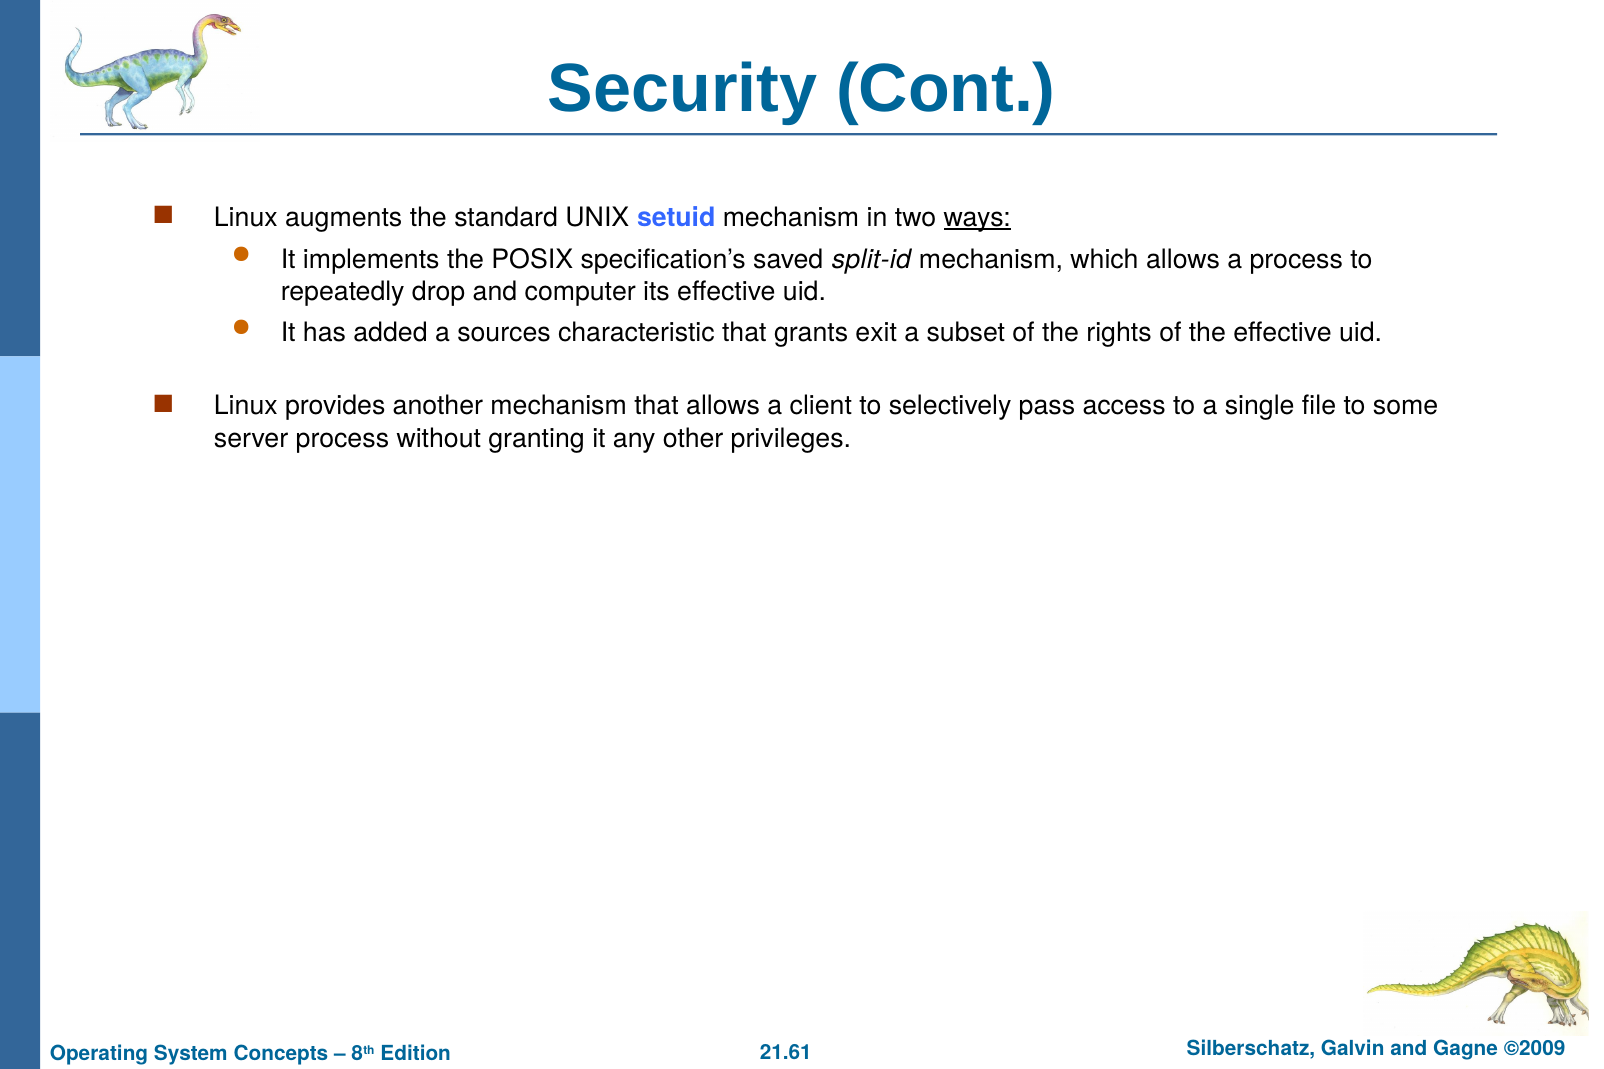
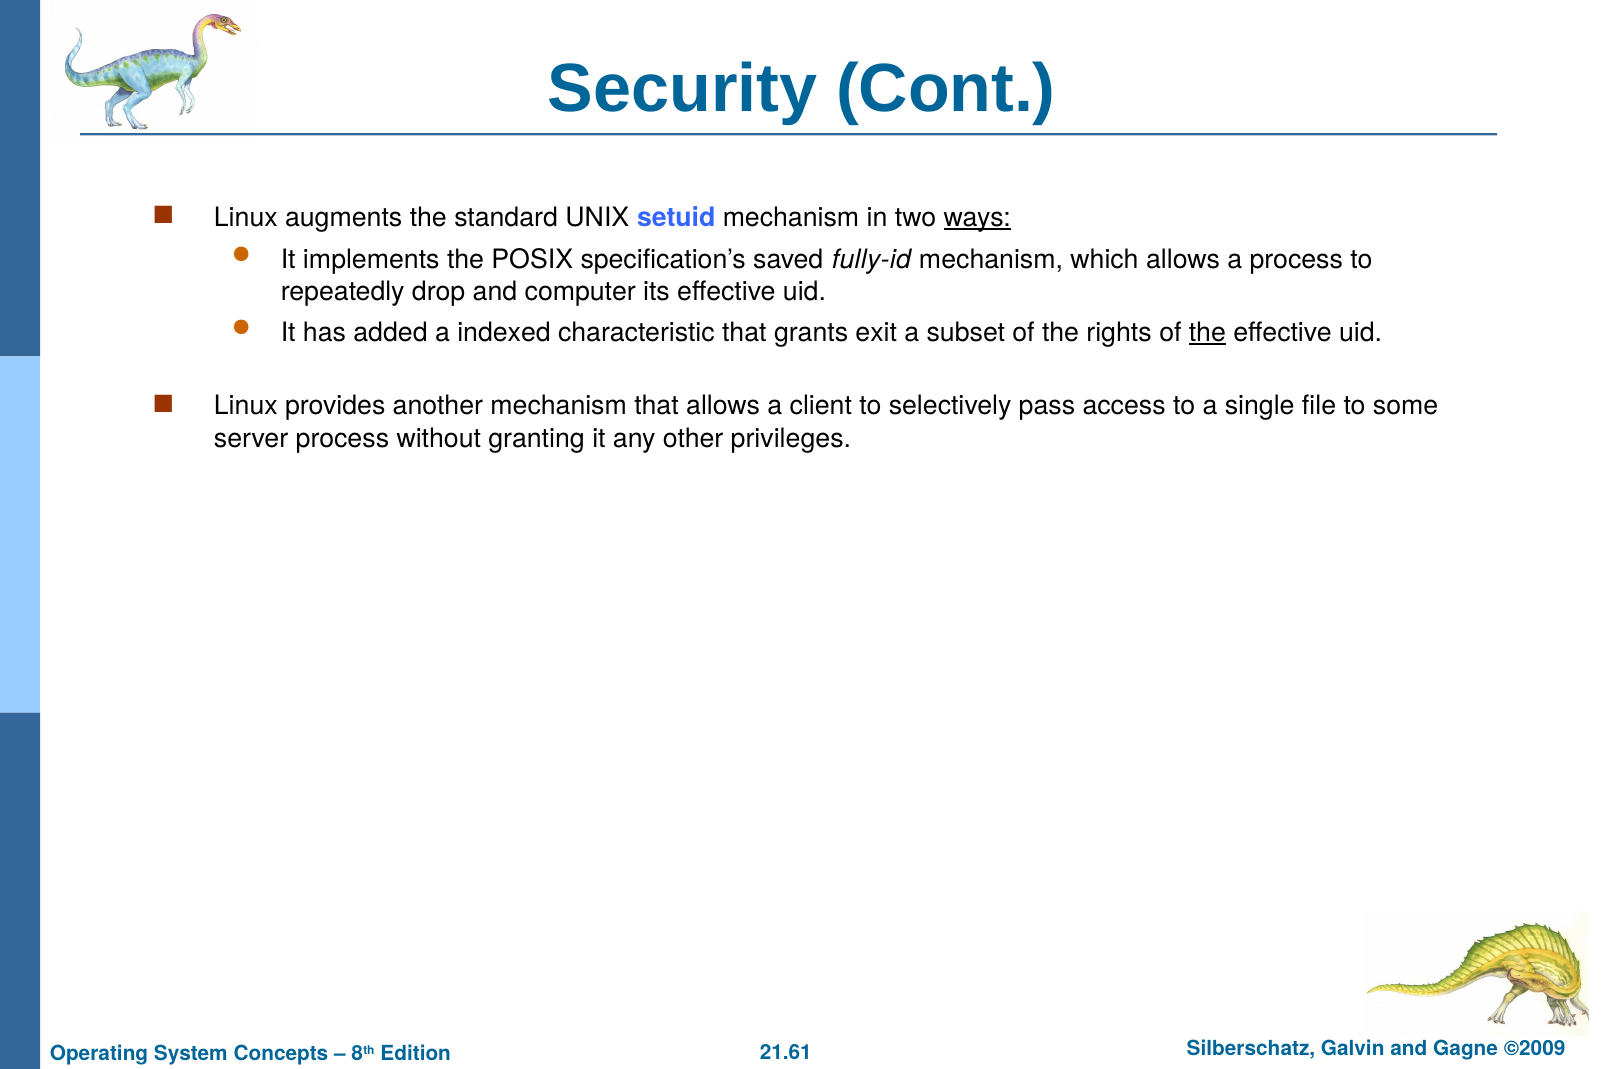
split-id: split-id -> fully-id
sources: sources -> indexed
the at (1207, 333) underline: none -> present
